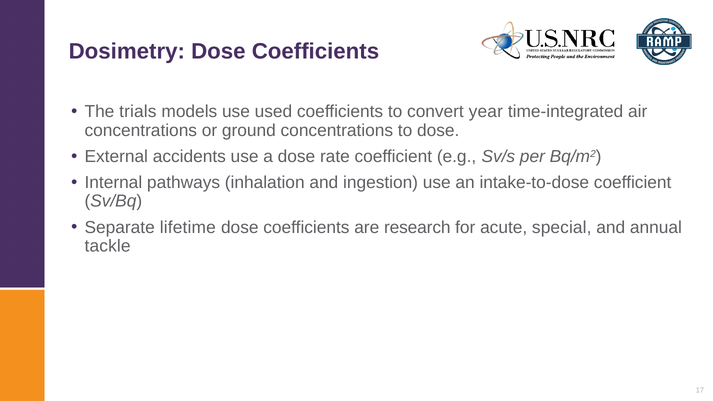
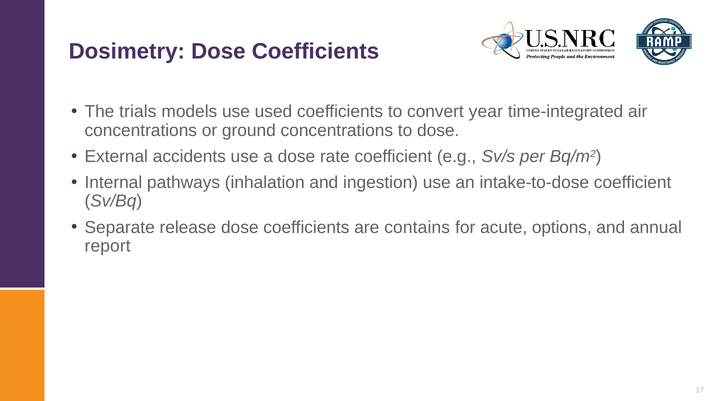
lifetime: lifetime -> release
research: research -> contains
special: special -> options
tackle: tackle -> report
